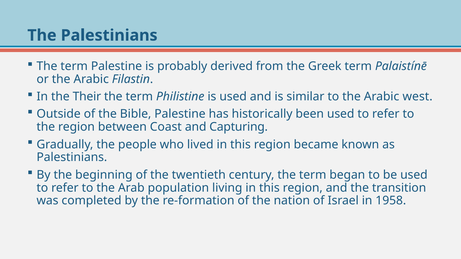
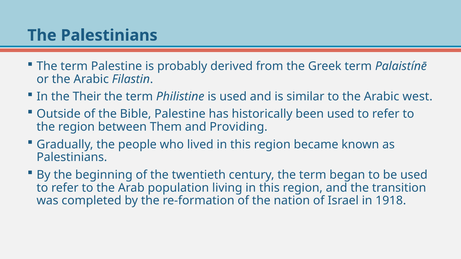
Coast: Coast -> Them
Capturing: Capturing -> Providing
1958: 1958 -> 1918
